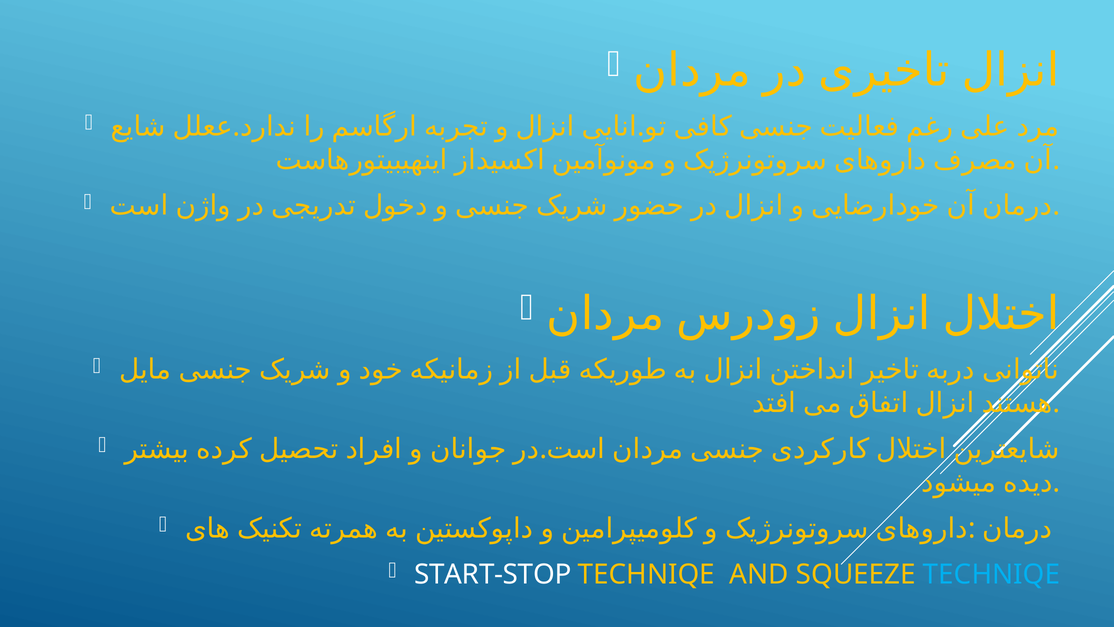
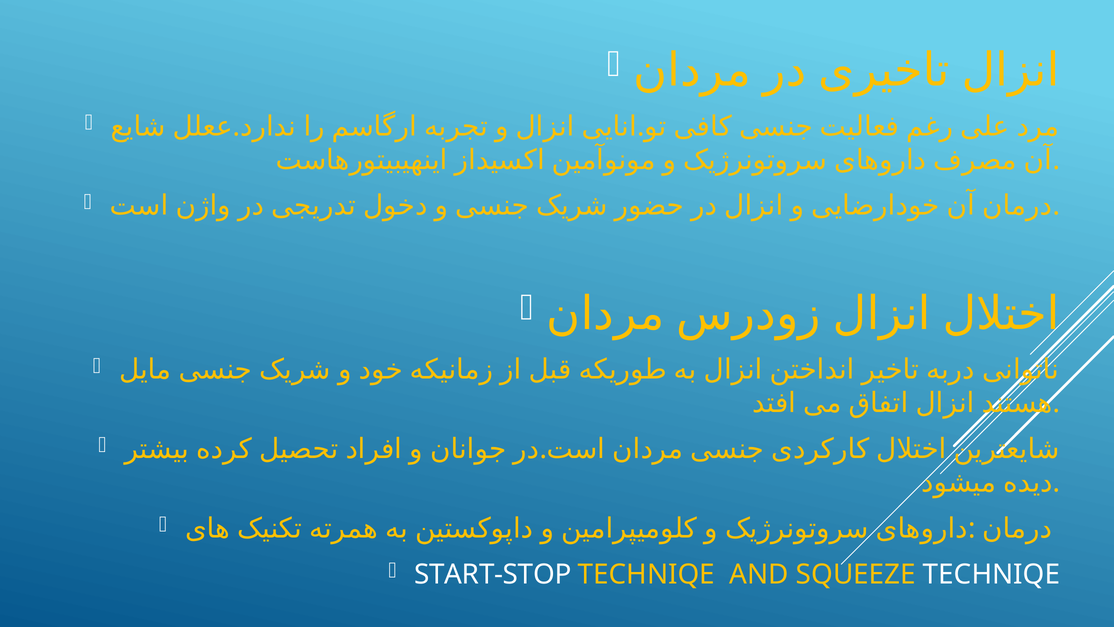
TECHNIQE at (991, 574) colour: light blue -> white
